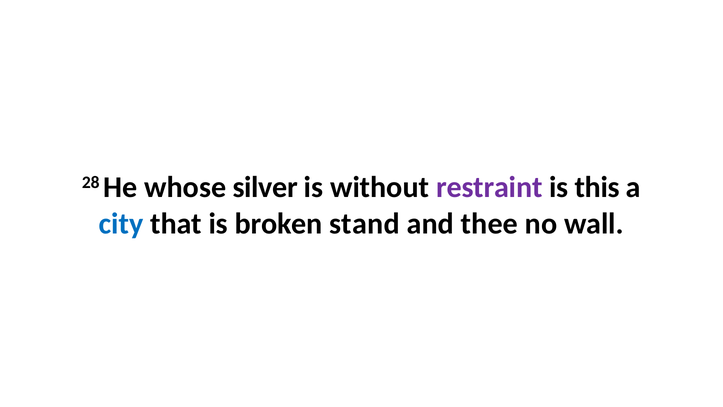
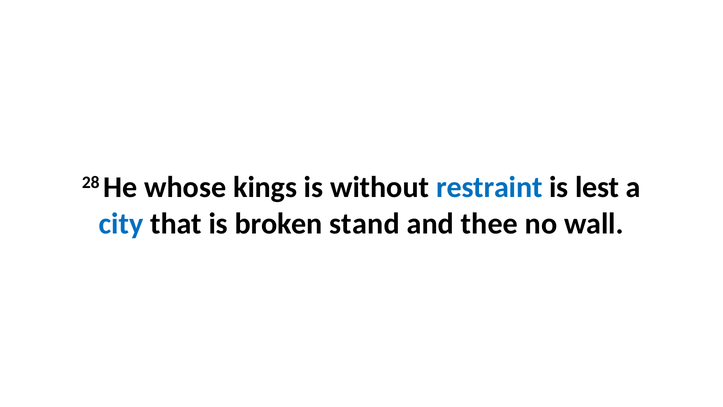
silver: silver -> kings
restraint colour: purple -> blue
this: this -> lest
